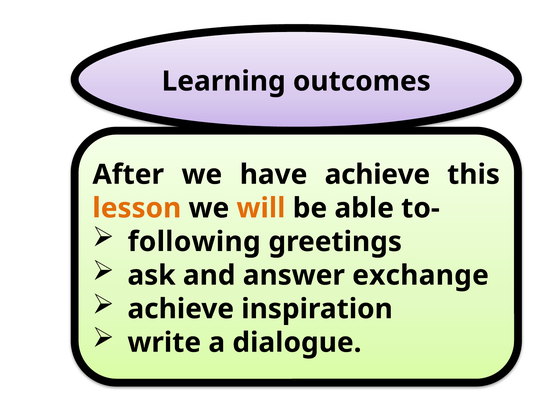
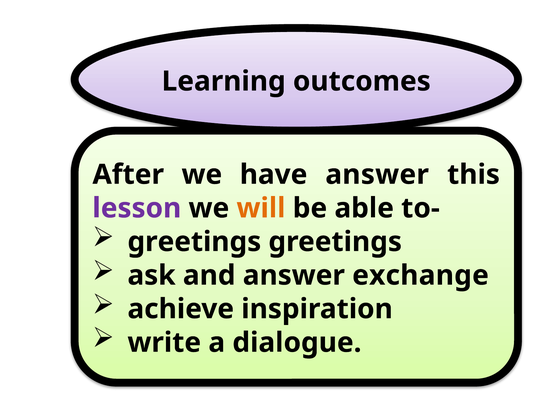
have achieve: achieve -> answer
lesson colour: orange -> purple
following at (194, 242): following -> greetings
